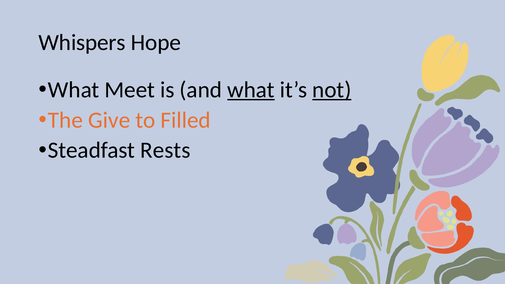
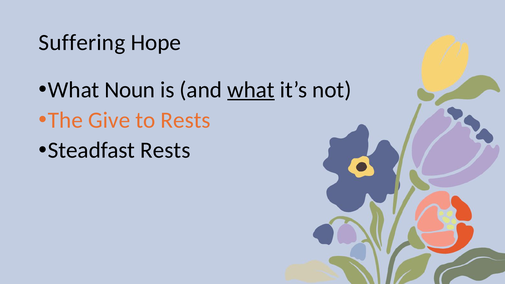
Whispers: Whispers -> Suffering
Meet: Meet -> Noun
not underline: present -> none
to Filled: Filled -> Rests
